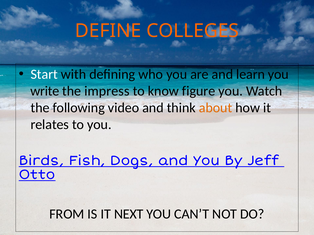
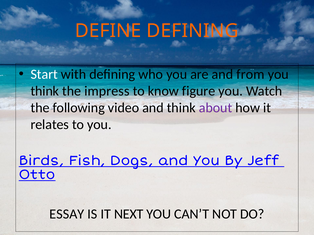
DEFINE COLLEGES: COLLEGES -> DEFINING
learn: learn -> from
write at (45, 91): write -> think
about colour: orange -> purple
FROM: FROM -> ESSAY
